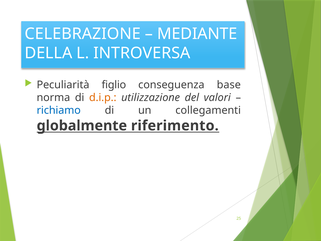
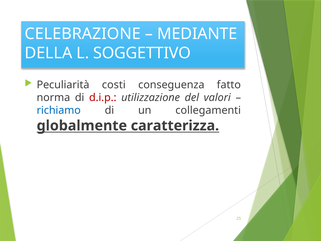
INTROVERSA: INTROVERSA -> SOGGETTIVO
figlio: figlio -> costi
base: base -> fatto
d.i.p colour: orange -> red
riferimento: riferimento -> caratterizza
